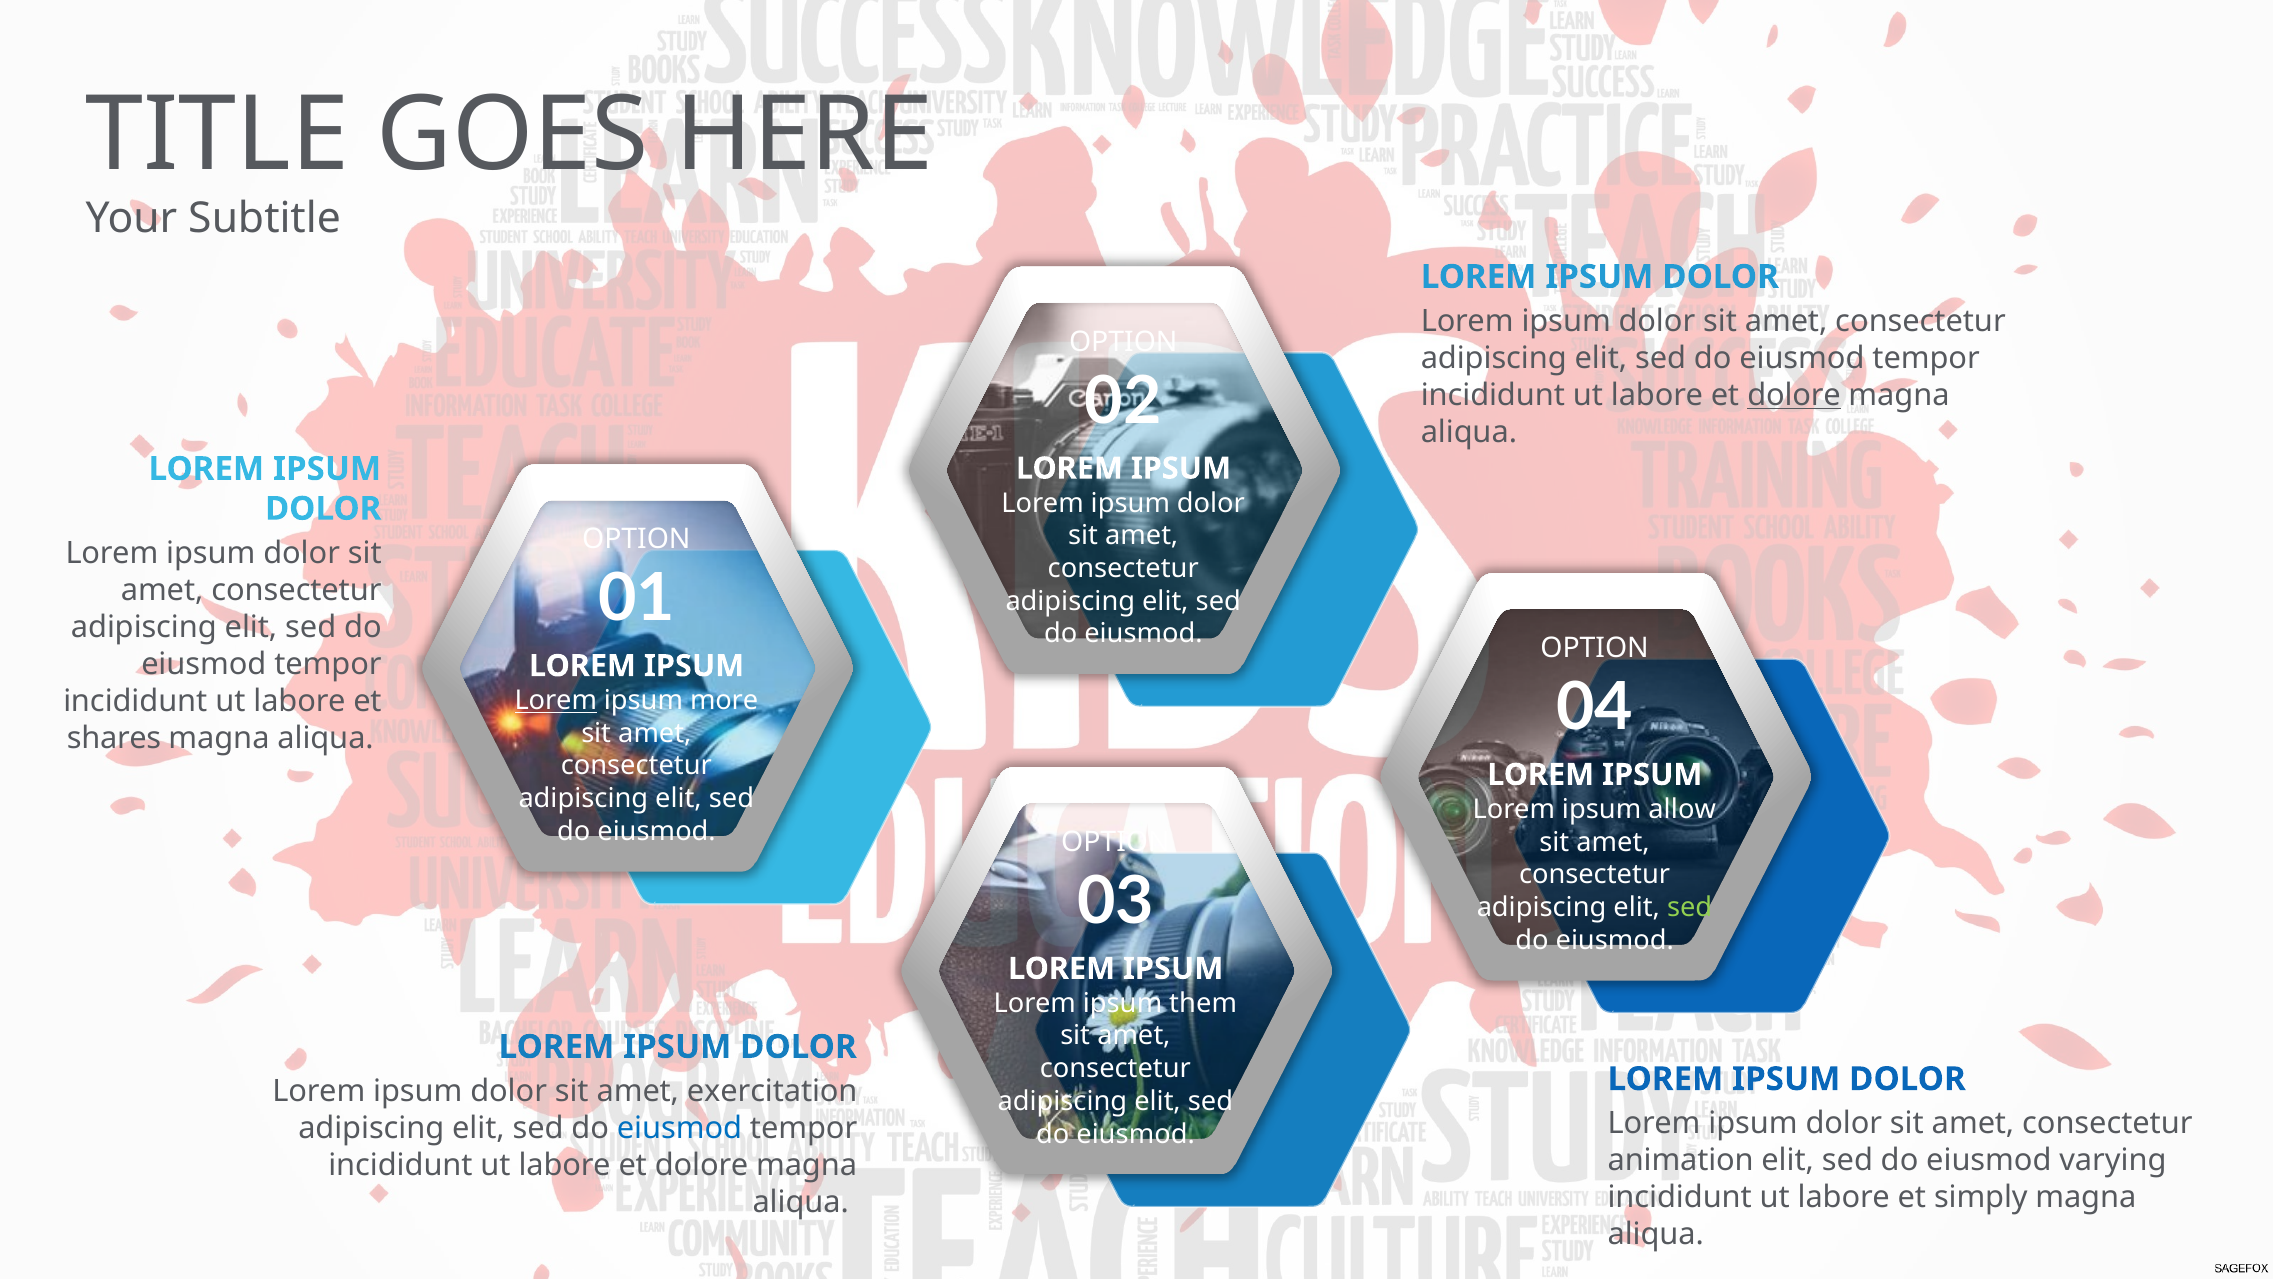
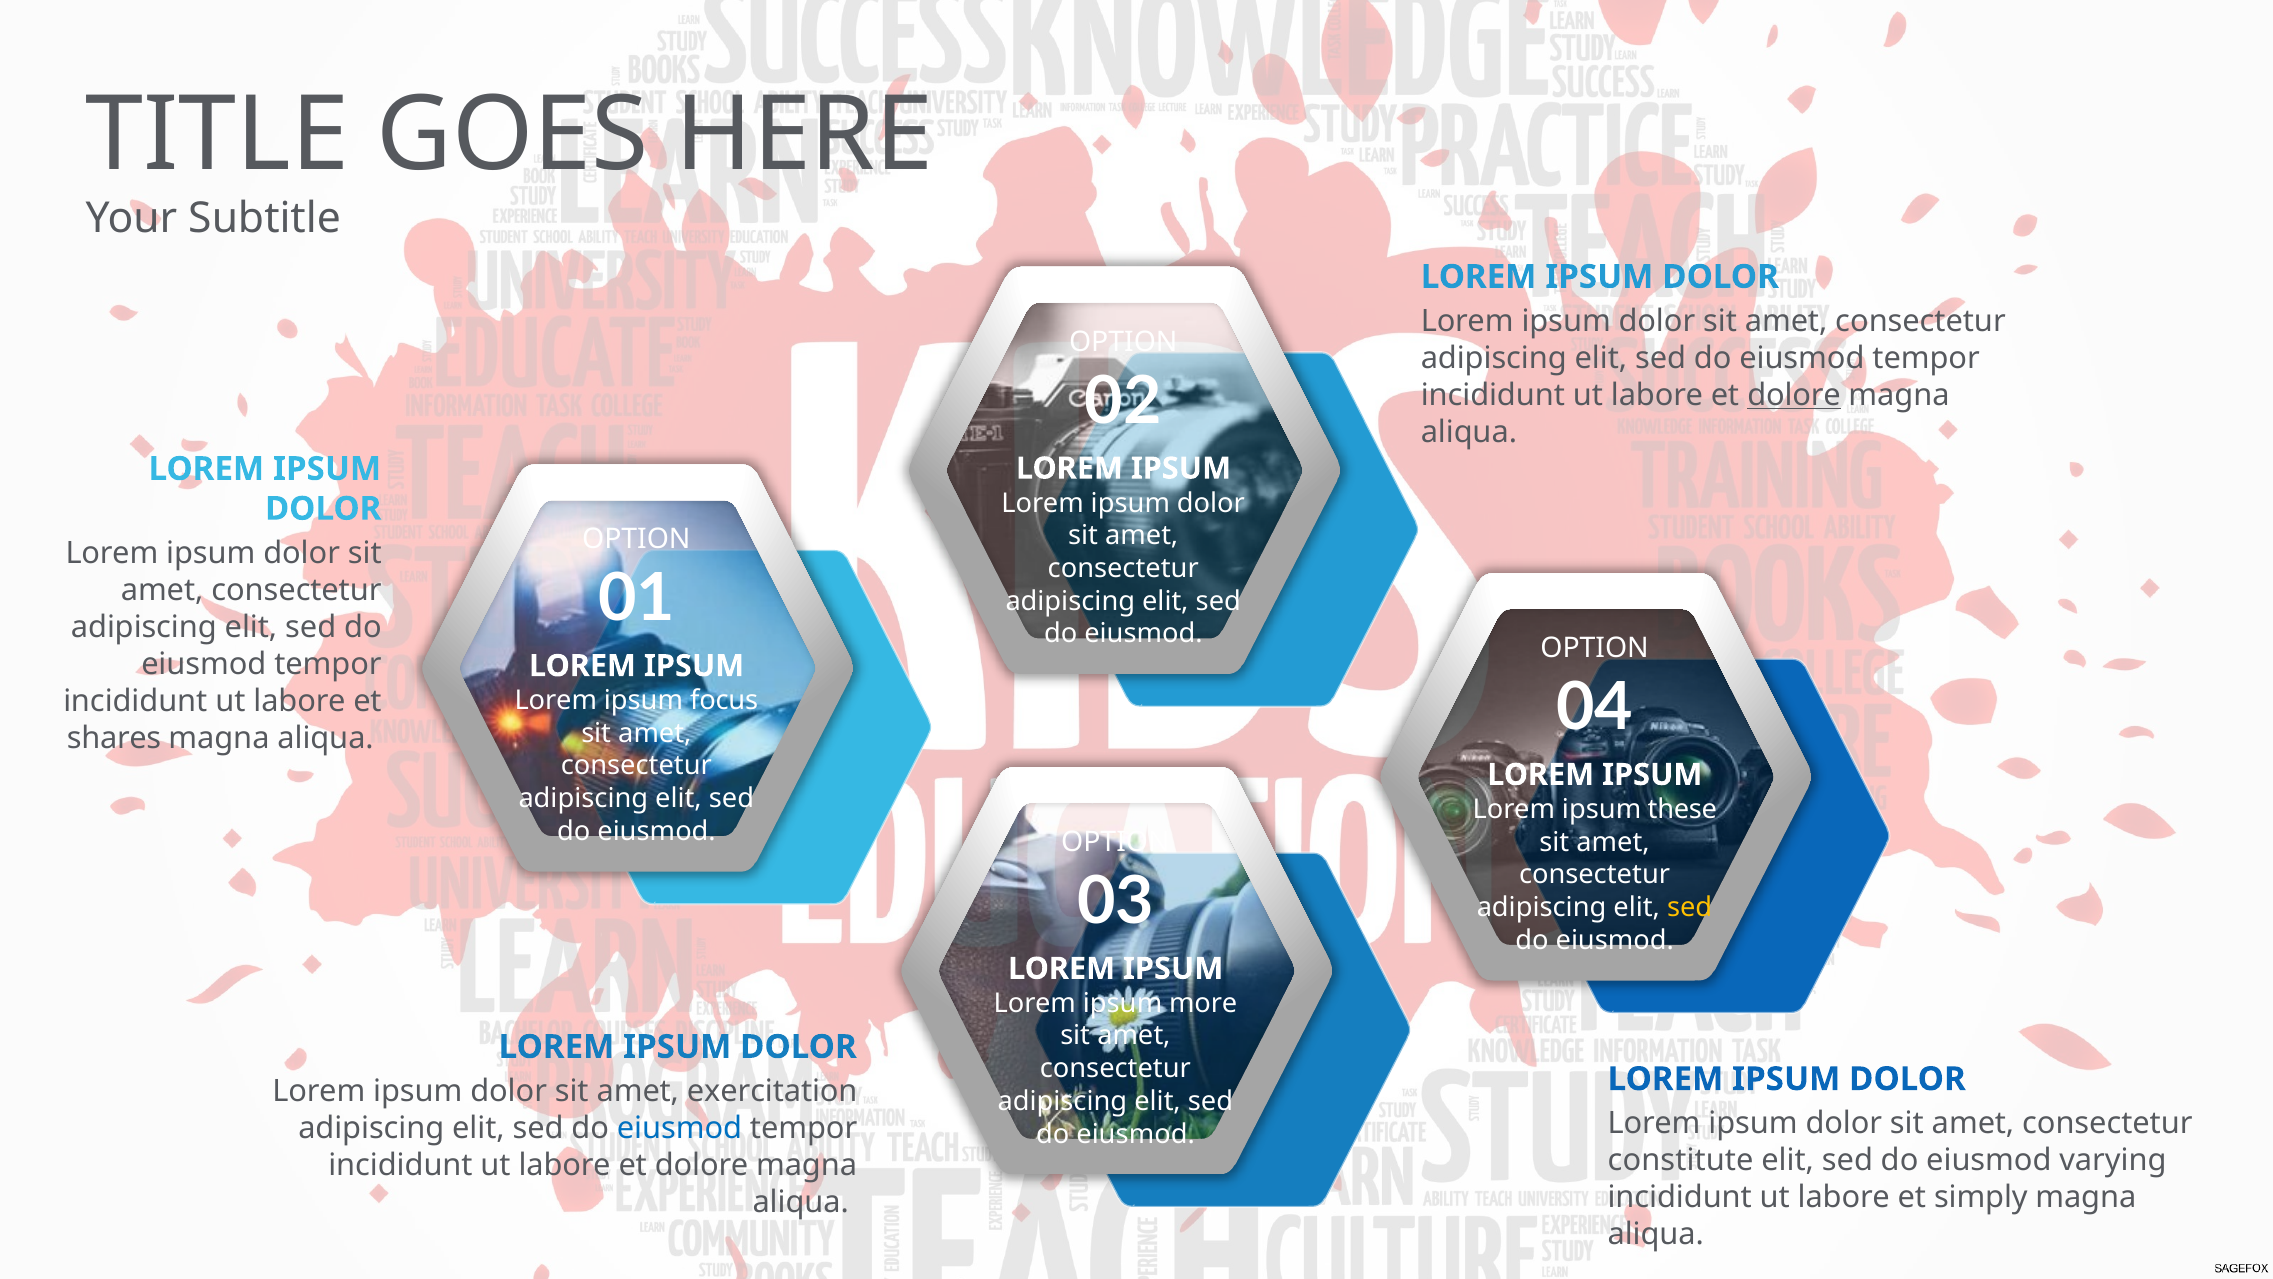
Lorem at (556, 700) underline: present -> none
more: more -> focus
allow: allow -> these
sed at (1690, 907) colour: light green -> yellow
them: them -> more
animation: animation -> constitute
